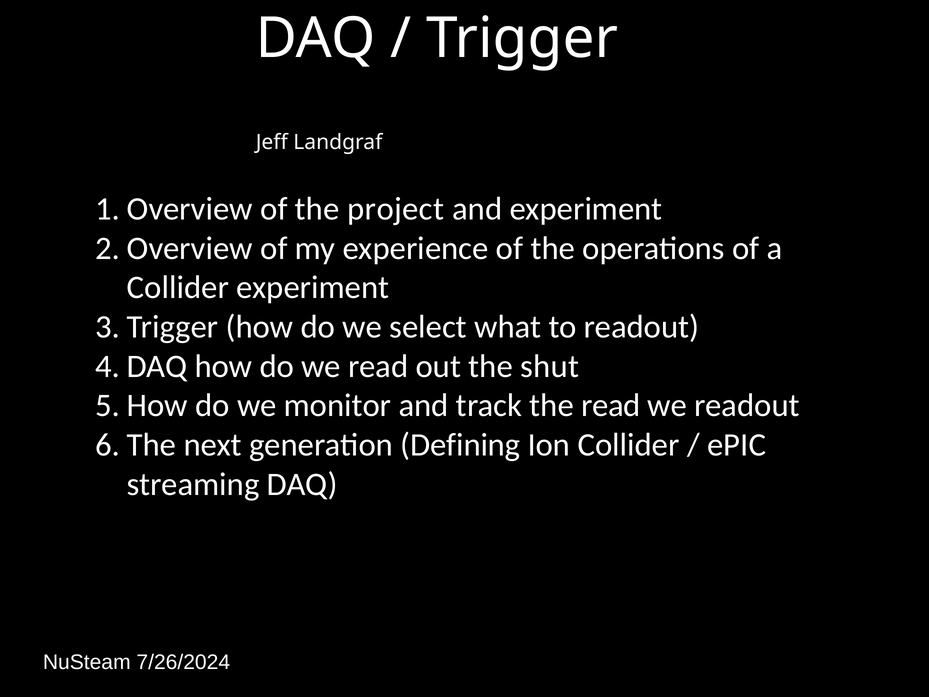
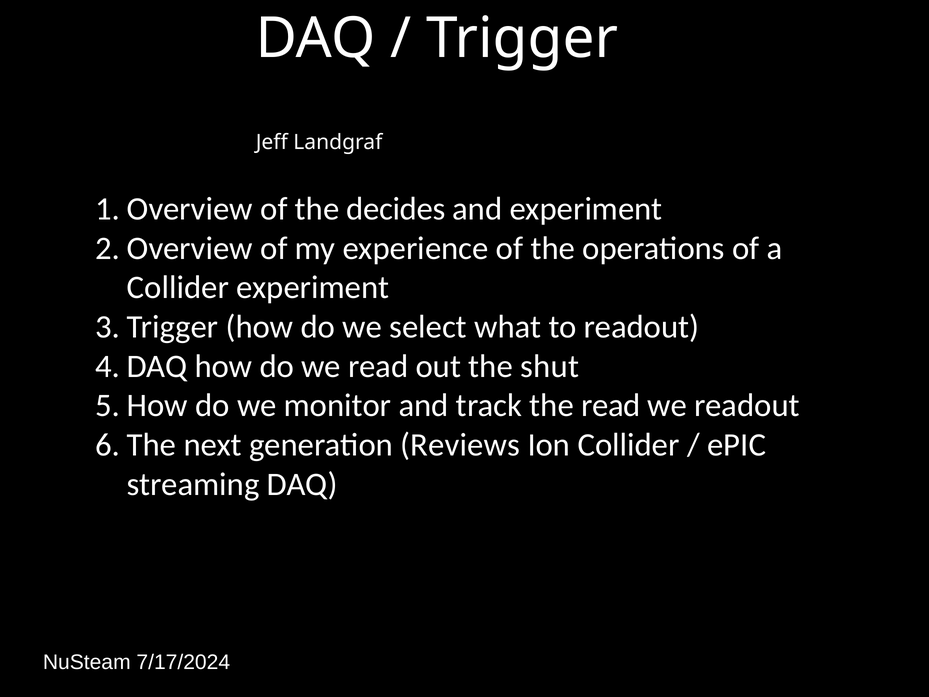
project: project -> decides
Defining: Defining -> Reviews
7/26/2024: 7/26/2024 -> 7/17/2024
